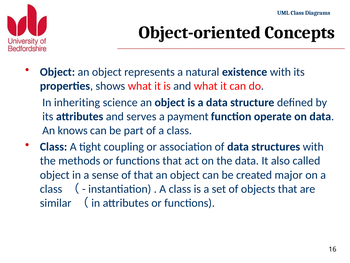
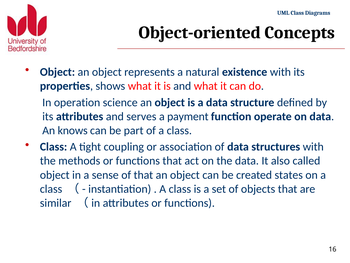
inheriting: inheriting -> operation
major: major -> states
